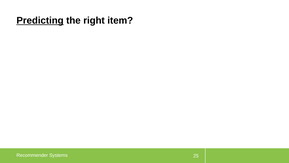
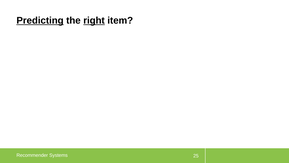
right underline: none -> present
